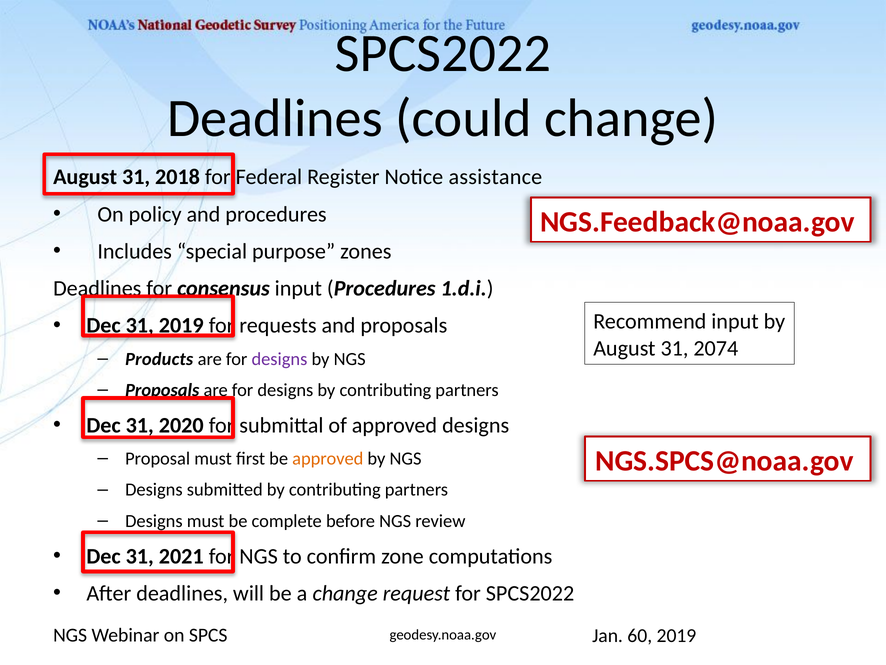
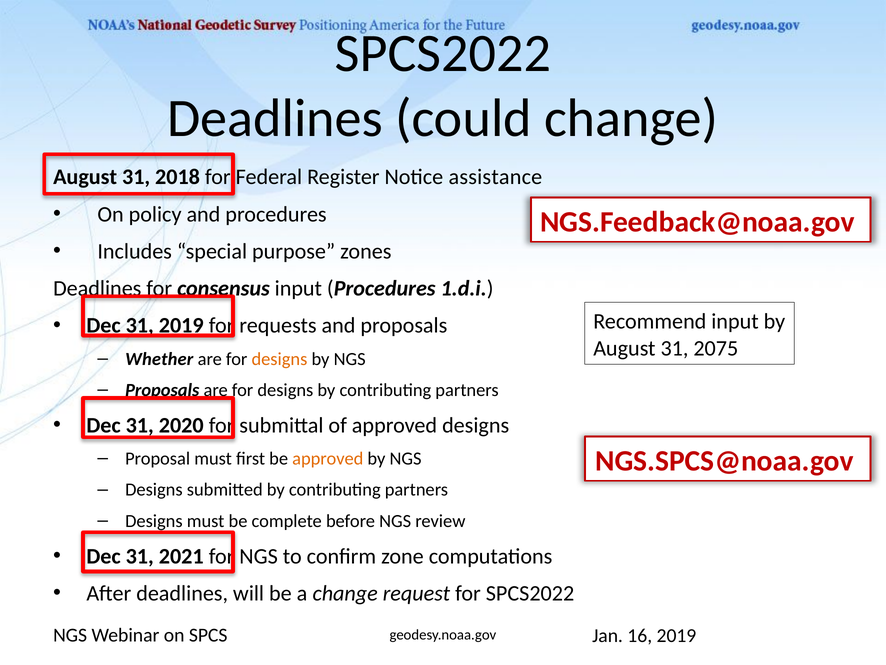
2074: 2074 -> 2075
Products: Products -> Whether
designs at (279, 359) colour: purple -> orange
60: 60 -> 16
